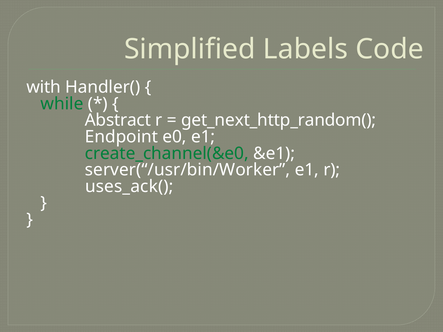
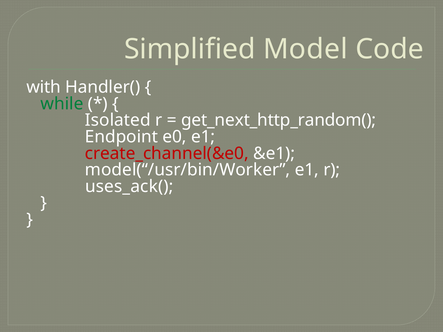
Labels: Labels -> Model
Abstract: Abstract -> Isolated
create_channel(&e0 colour: green -> red
server(“/usr/bin/Worker: server(“/usr/bin/Worker -> model(“/usr/bin/Worker
